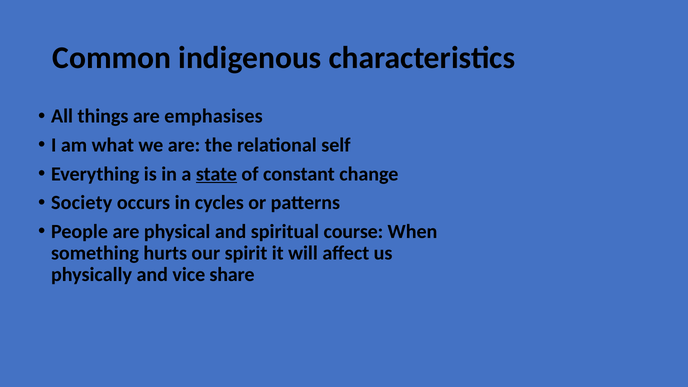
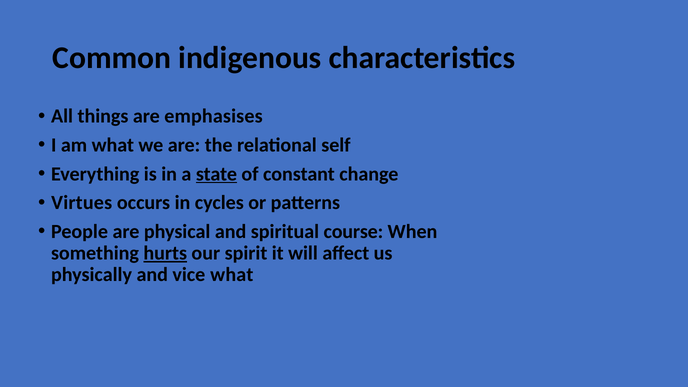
Society: Society -> Virtues
hurts underline: none -> present
vice share: share -> what
